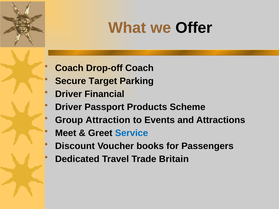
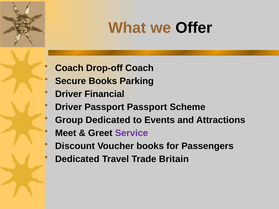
Secure Target: Target -> Books
Passport Products: Products -> Passport
Group Attraction: Attraction -> Dedicated
Service colour: blue -> purple
